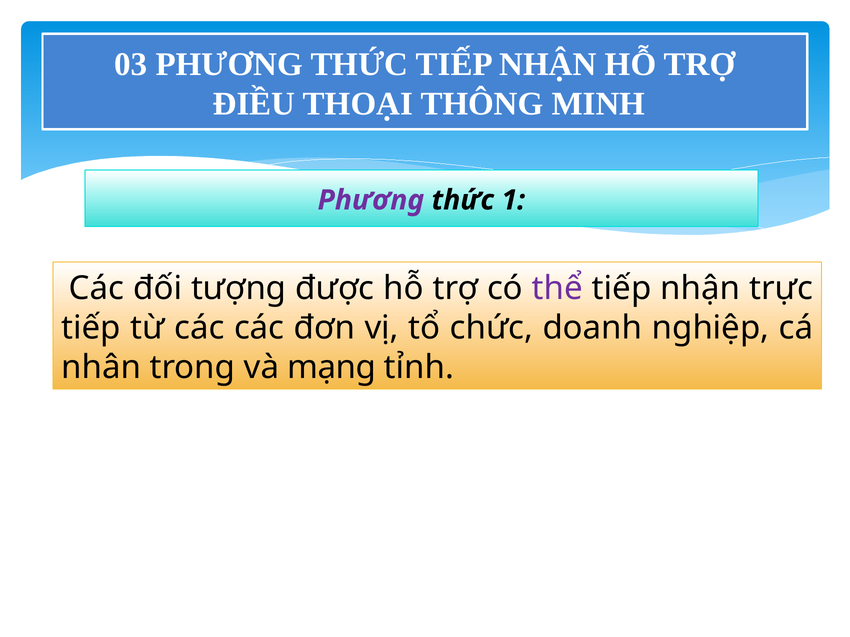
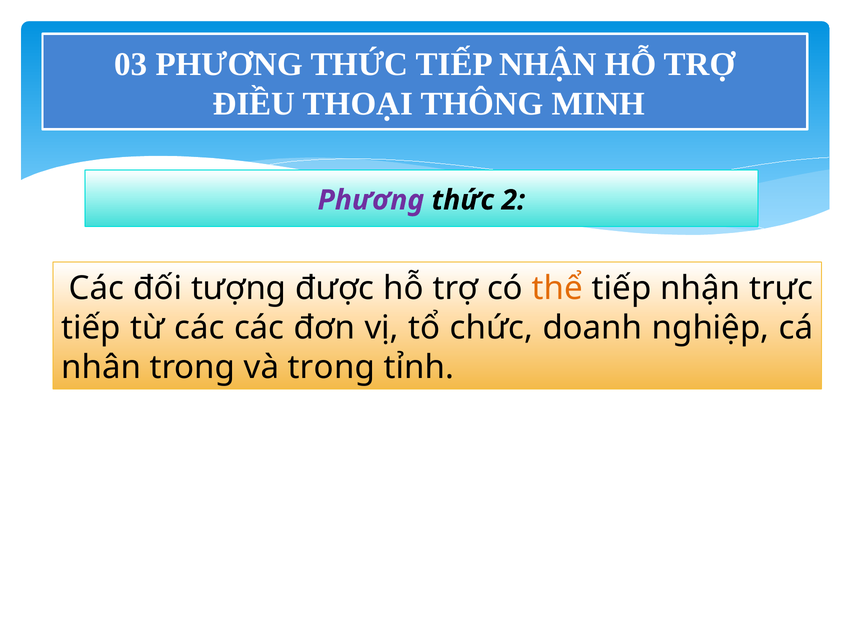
1: 1 -> 2
thể colour: purple -> orange
và mạng: mạng -> trong
